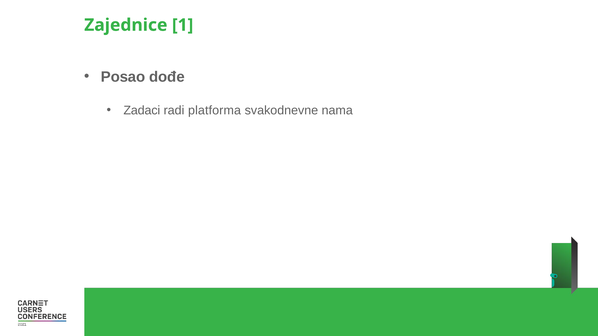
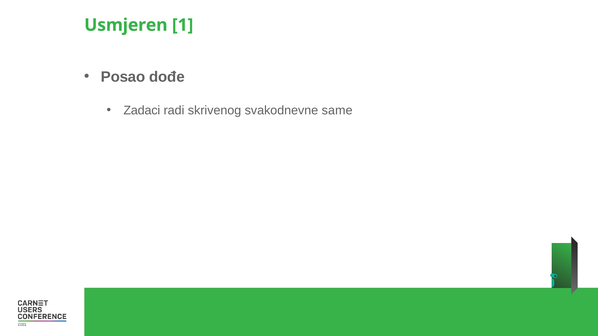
Zajednice: Zajednice -> Usmjeren
platforma: platforma -> skrivenog
nama: nama -> same
